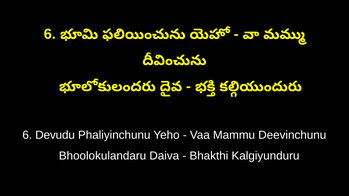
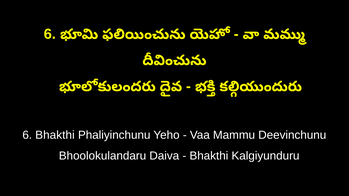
6 Devudu: Devudu -> Bhakthi
